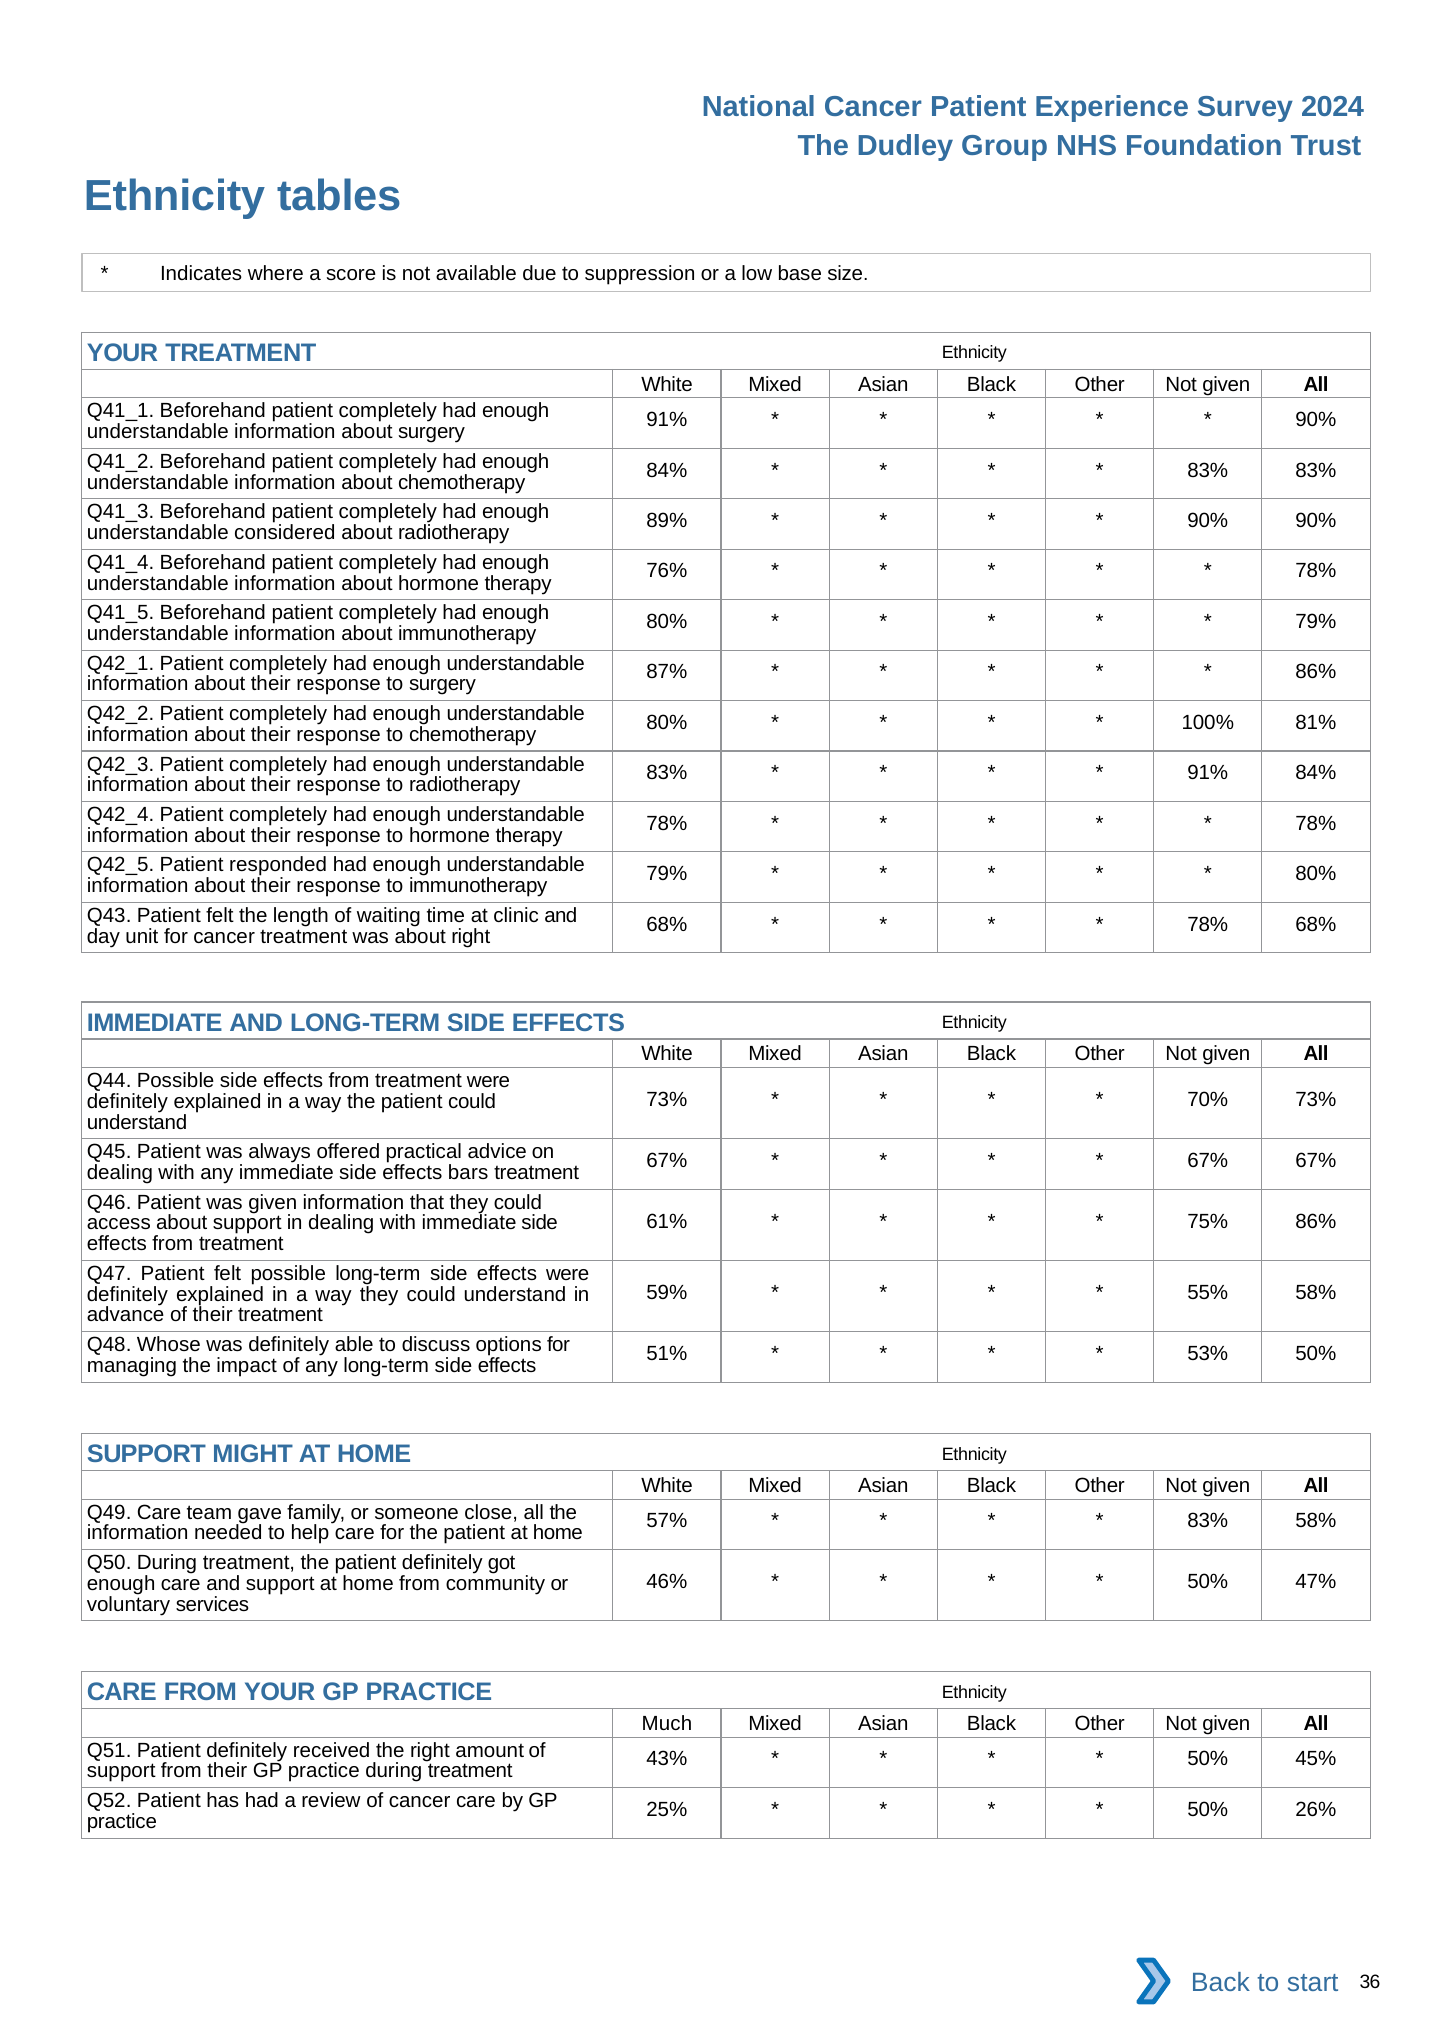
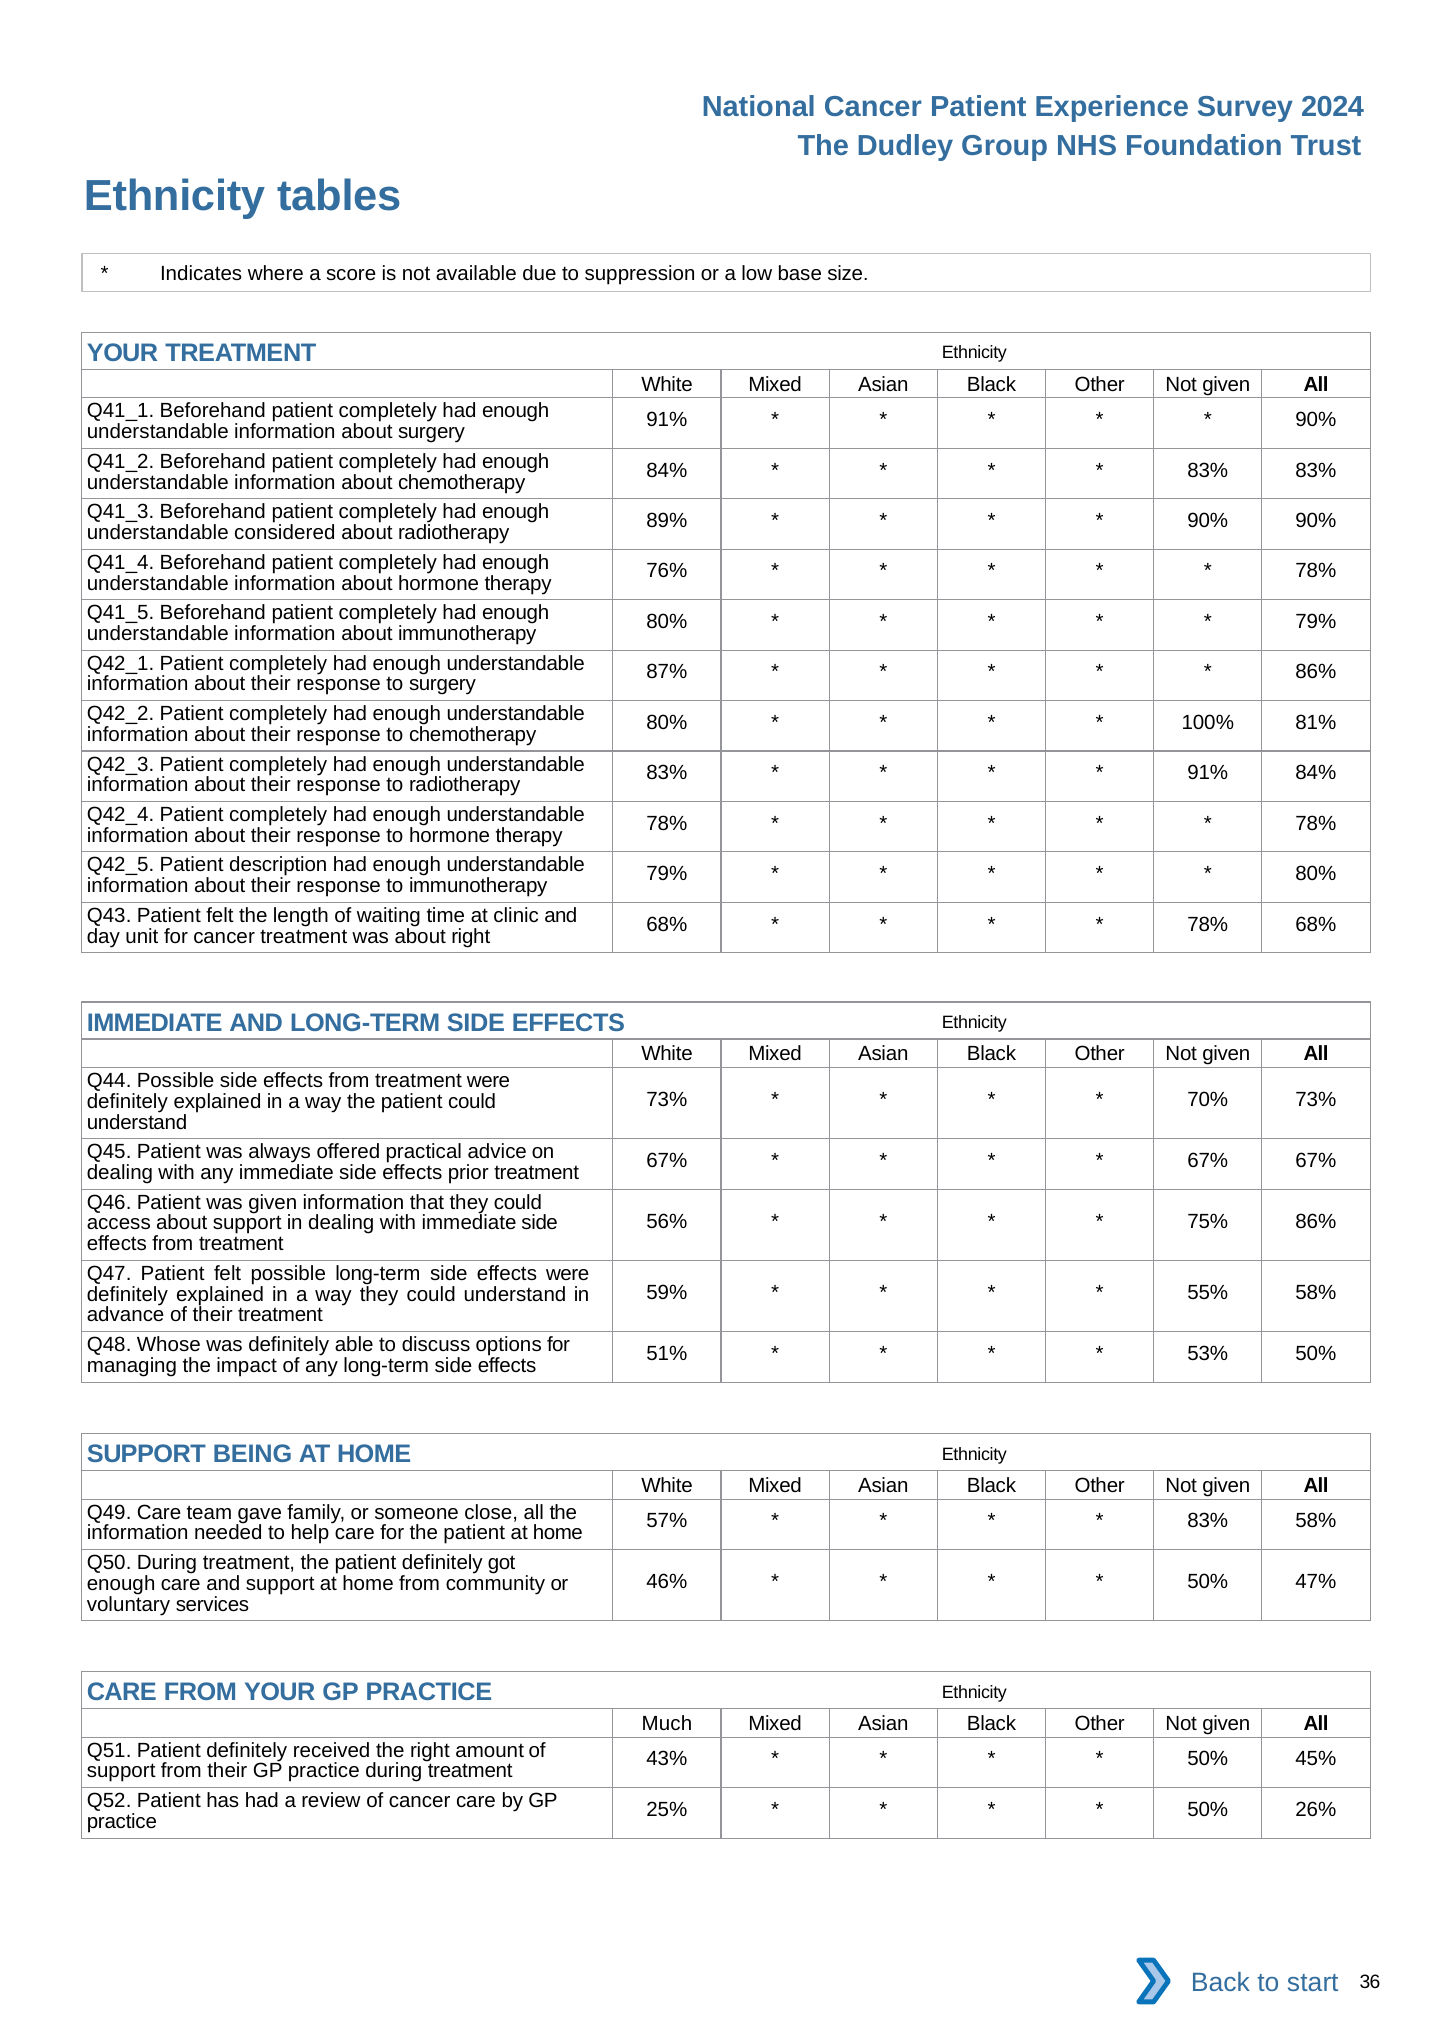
responded: responded -> description
bars: bars -> prior
61%: 61% -> 56%
MIGHT: MIGHT -> BEING
